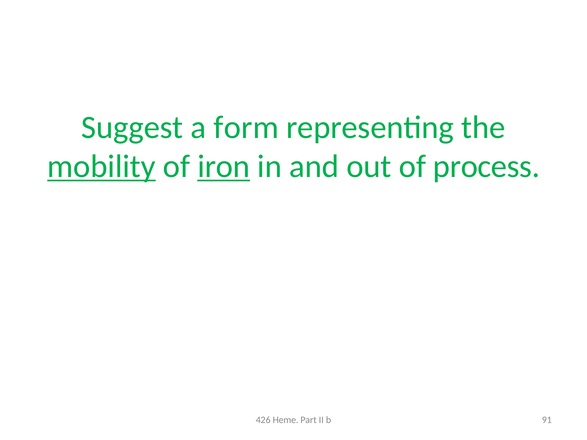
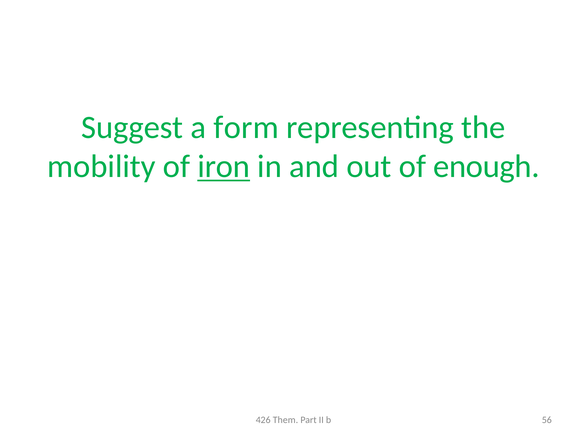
mobility underline: present -> none
process: process -> enough
Heme: Heme -> Them
91: 91 -> 56
